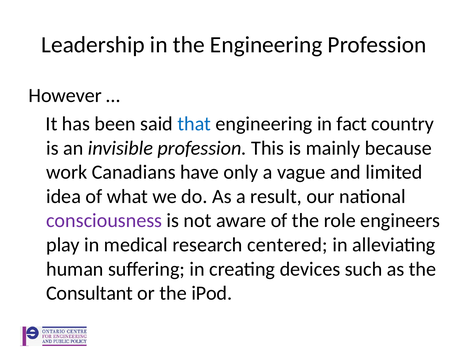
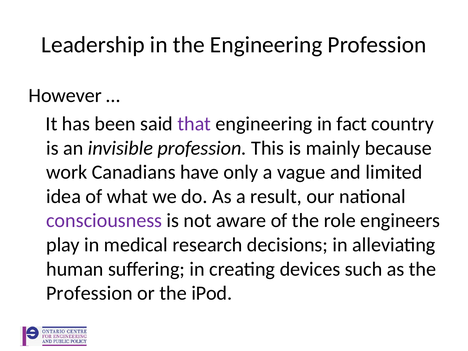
that colour: blue -> purple
centered: centered -> decisions
Consultant at (90, 293): Consultant -> Profession
